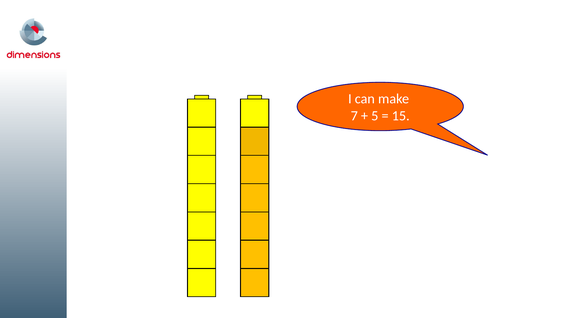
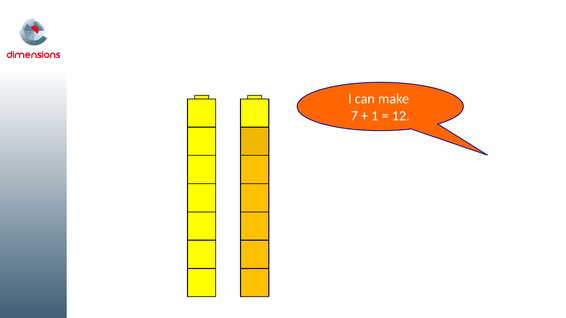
5: 5 -> 1
15: 15 -> 12
